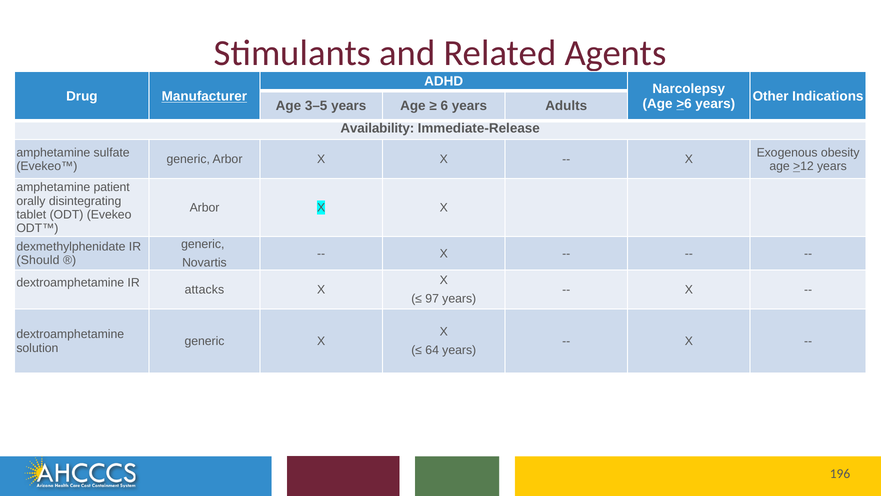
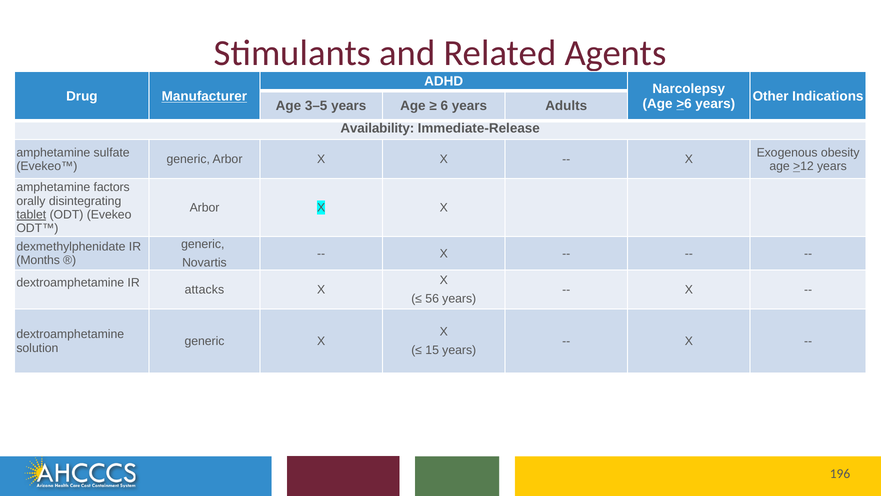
patient: patient -> factors
tablet underline: none -> present
Should: Should -> Months
97: 97 -> 56
64: 64 -> 15
